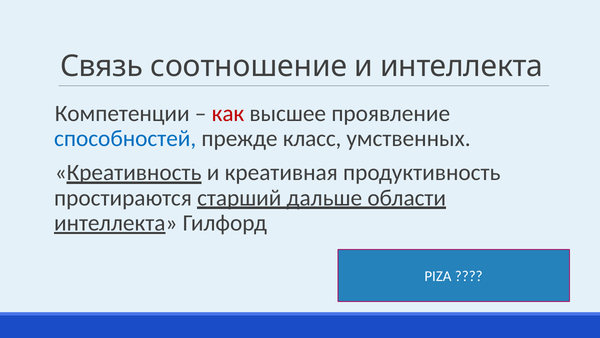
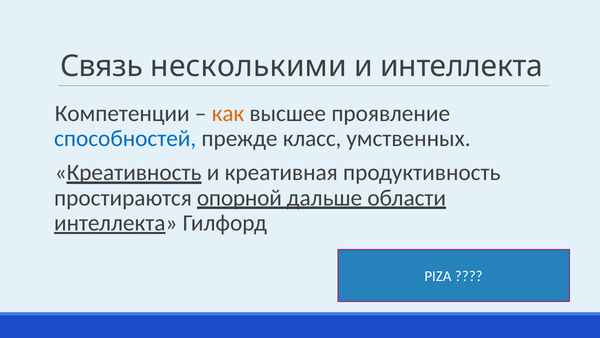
соотношение: соотношение -> несколькими
как colour: red -> orange
старший: старший -> опорной
